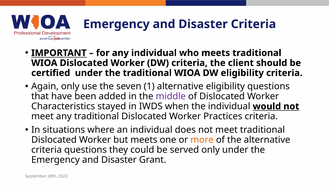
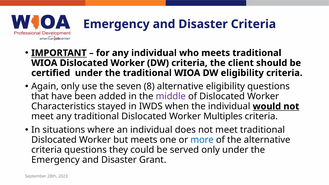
1: 1 -> 8
Practices: Practices -> Multiples
more colour: orange -> blue
